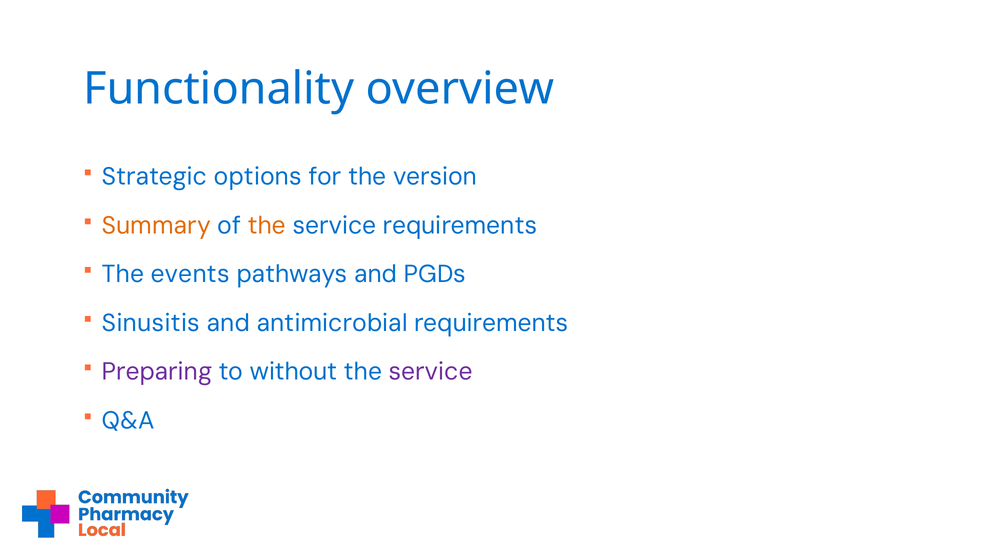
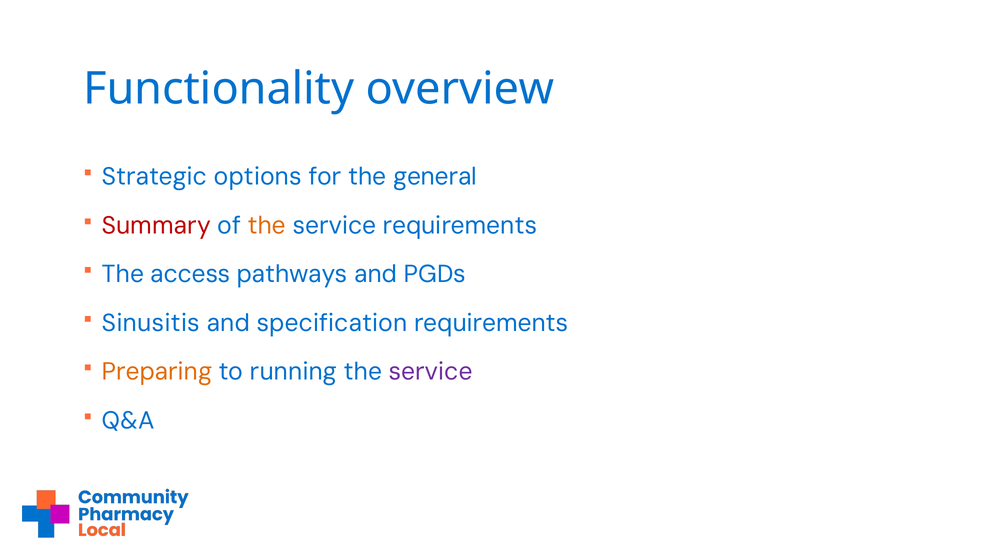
version: version -> general
Summary colour: orange -> red
events: events -> access
antimicrobial: antimicrobial -> specification
Preparing colour: purple -> orange
without: without -> running
